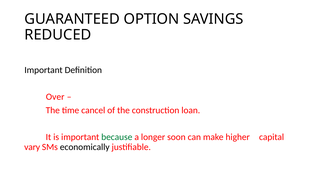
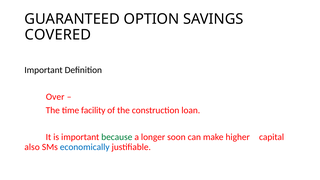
REDUCED: REDUCED -> COVERED
cancel: cancel -> facility
vary: vary -> also
economically colour: black -> blue
